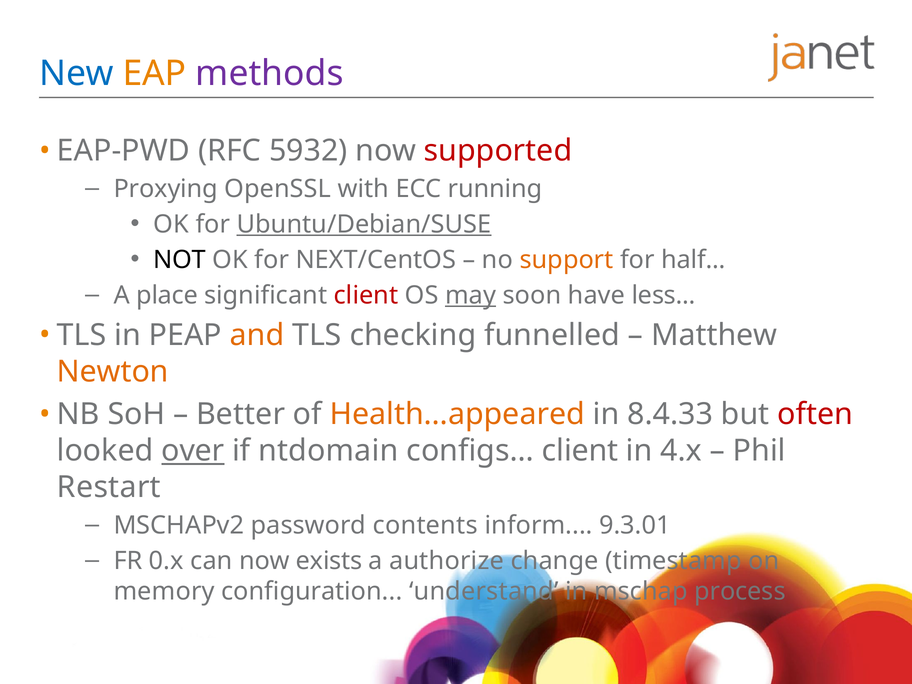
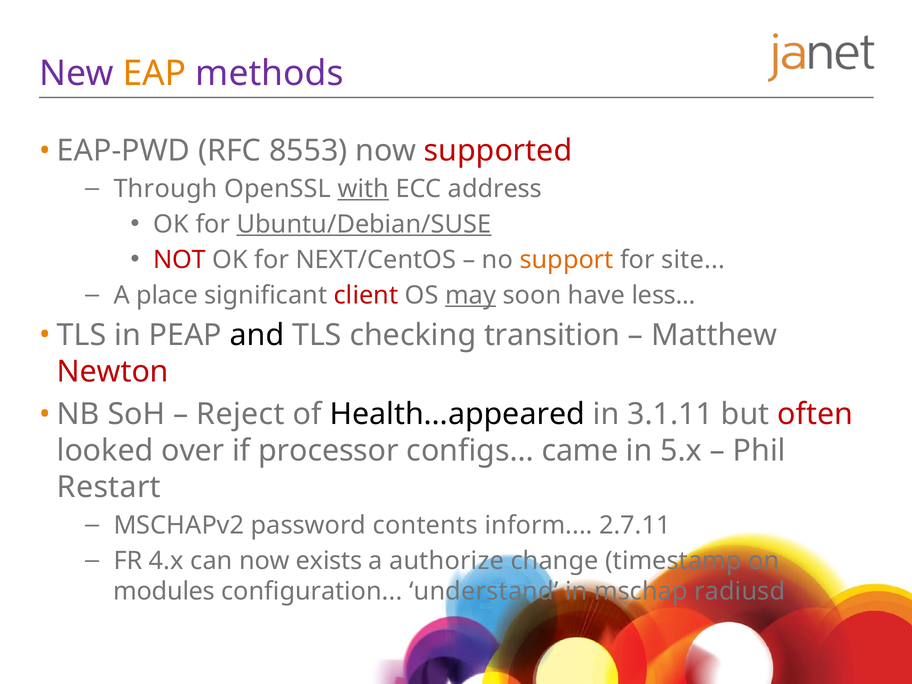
New colour: blue -> purple
5932: 5932 -> 8553
Proxying: Proxying -> Through
with underline: none -> present
running: running -> address
NOT colour: black -> red
half: half -> site
and colour: orange -> black
funnelled: funnelled -> transition
Newton colour: orange -> red
Better: Better -> Reject
Health...appeared colour: orange -> black
8.4.33: 8.4.33 -> 3.1.11
over underline: present -> none
ntdomain: ntdomain -> processor
configs client: client -> came
4.x: 4.x -> 5.x
9.3.01: 9.3.01 -> 2.7.11
0.x: 0.x -> 4.x
memory: memory -> modules
process: process -> radiusd
